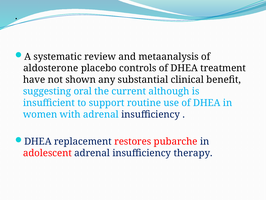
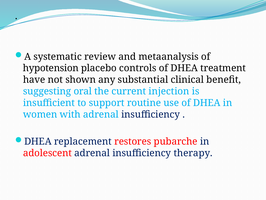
aldosterone: aldosterone -> hypotension
although: although -> injection
